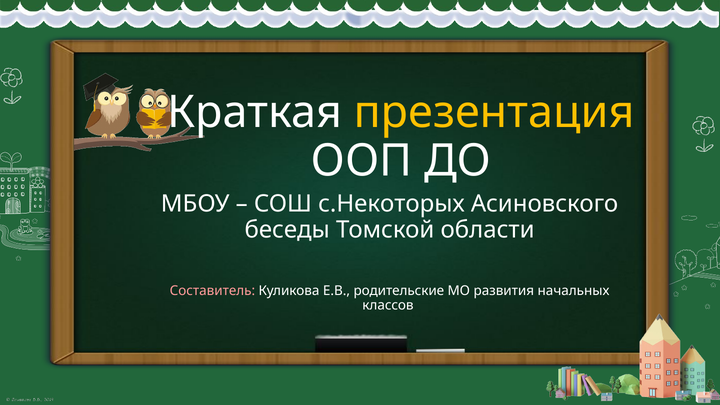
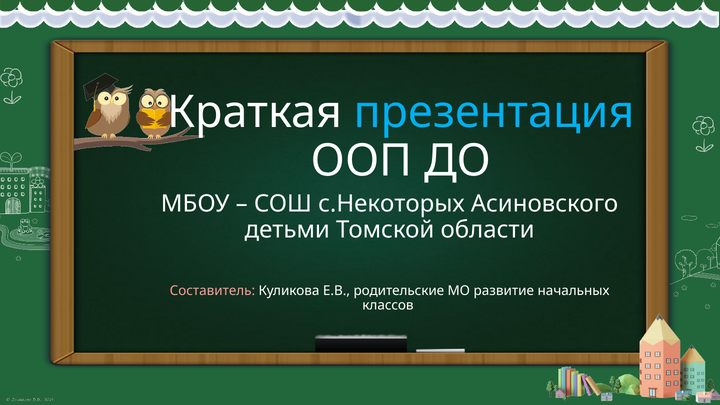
презентация colour: yellow -> light blue
беседы: беседы -> детьми
развития: развития -> развитие
